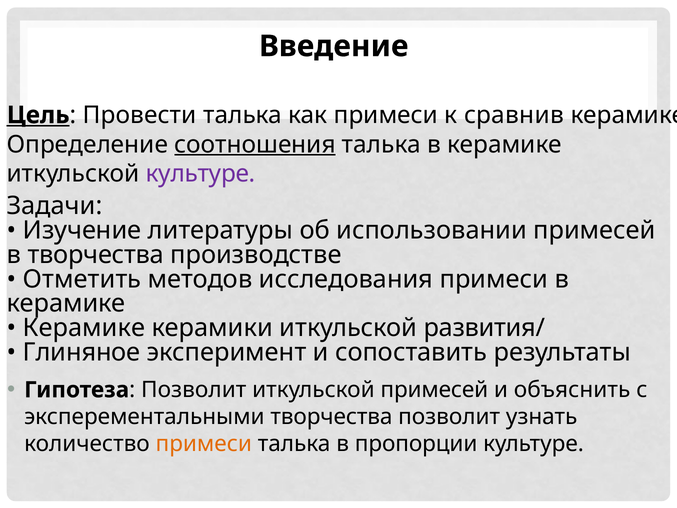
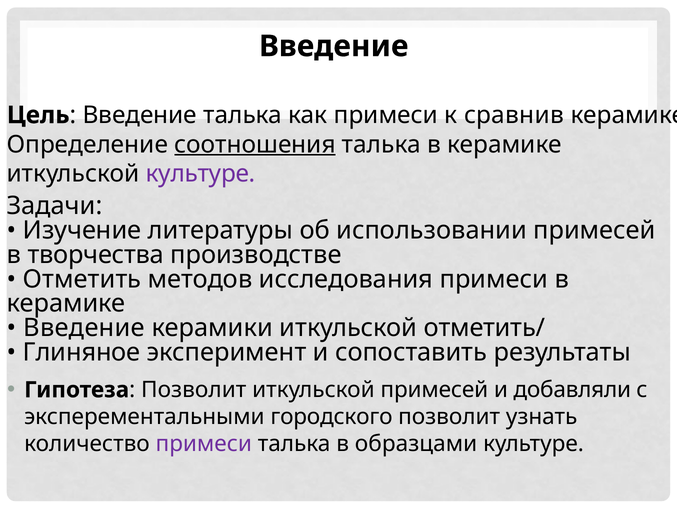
Цель underline: present -> none
Провести at (140, 115): Провести -> Введение
Керамике at (84, 328): Керамике -> Введение
развития/: развития/ -> отметить/
объяснить: объяснить -> добавляли
эксперементальными творчества: творчества -> городского
примеси at (204, 444) colour: orange -> purple
пропорции: пропорции -> образцами
